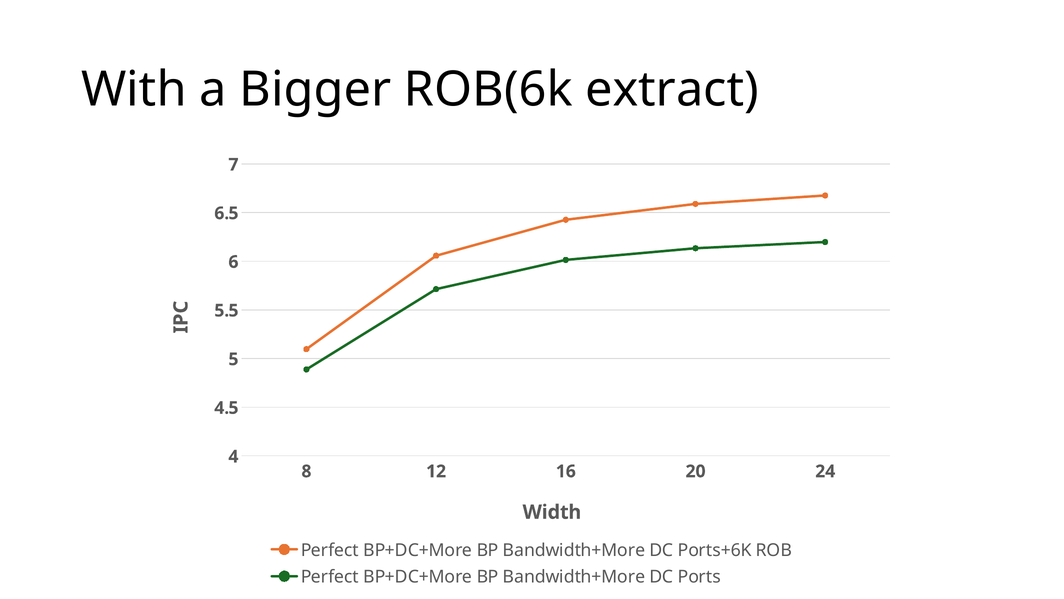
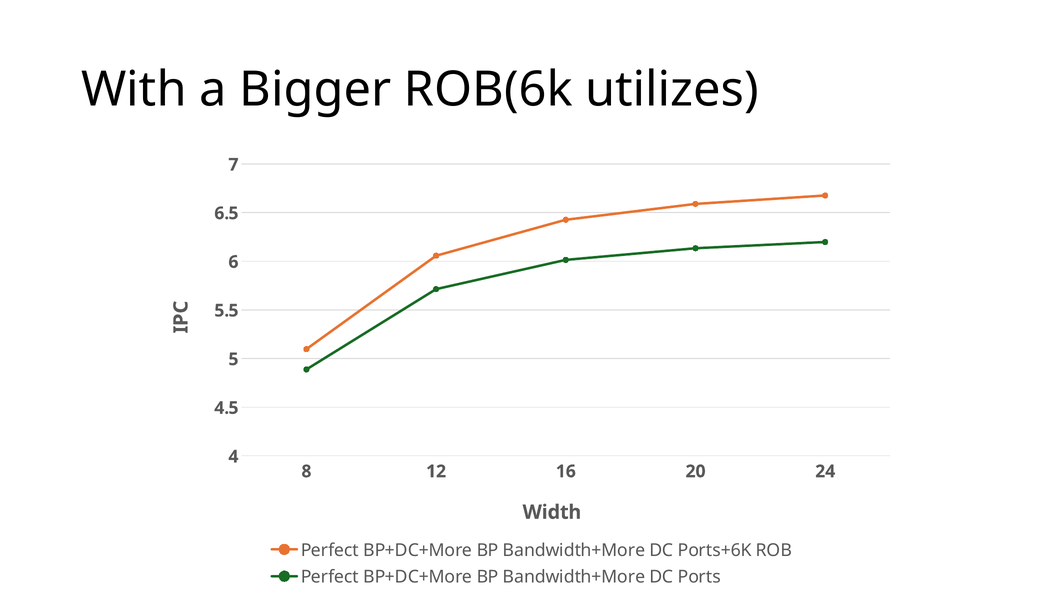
extract: extract -> utilizes
